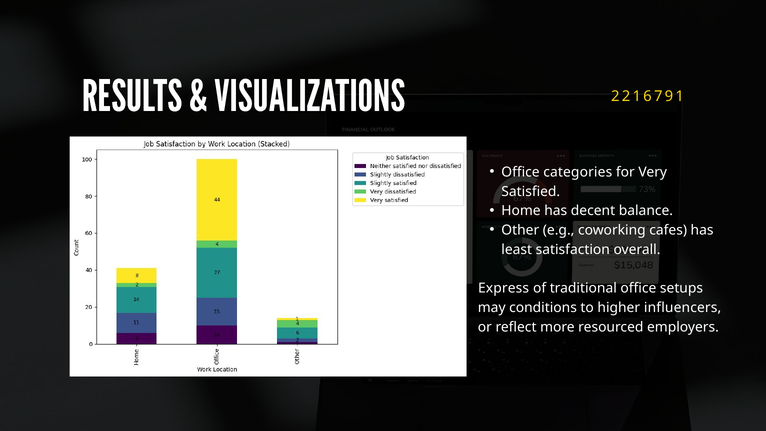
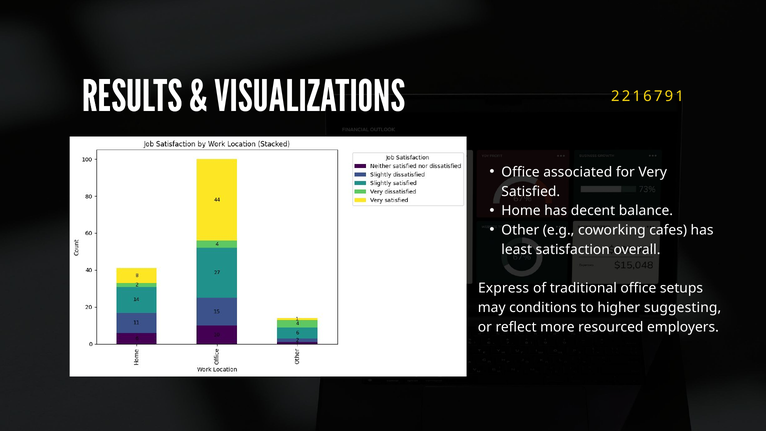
categories: categories -> associated
influencers: influencers -> suggesting
